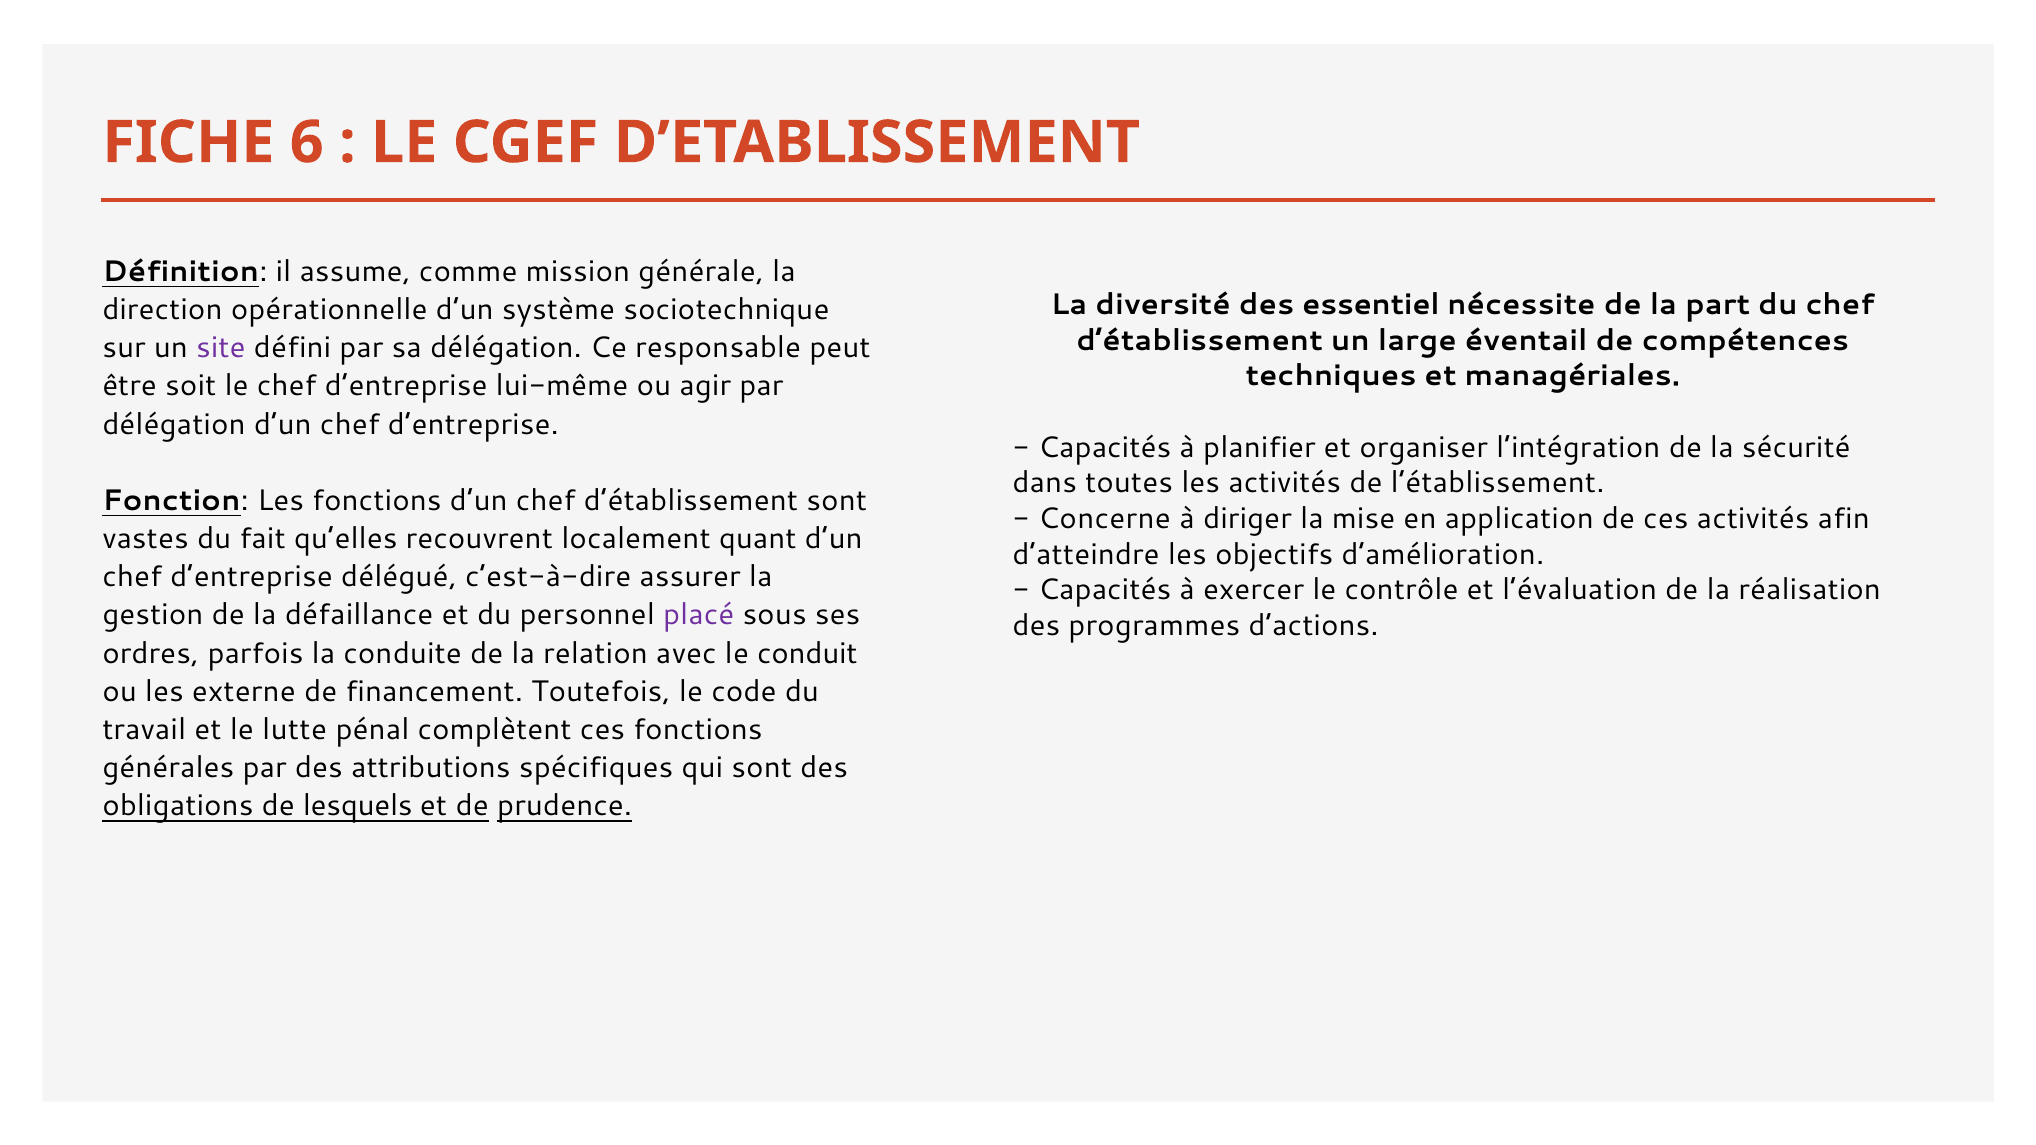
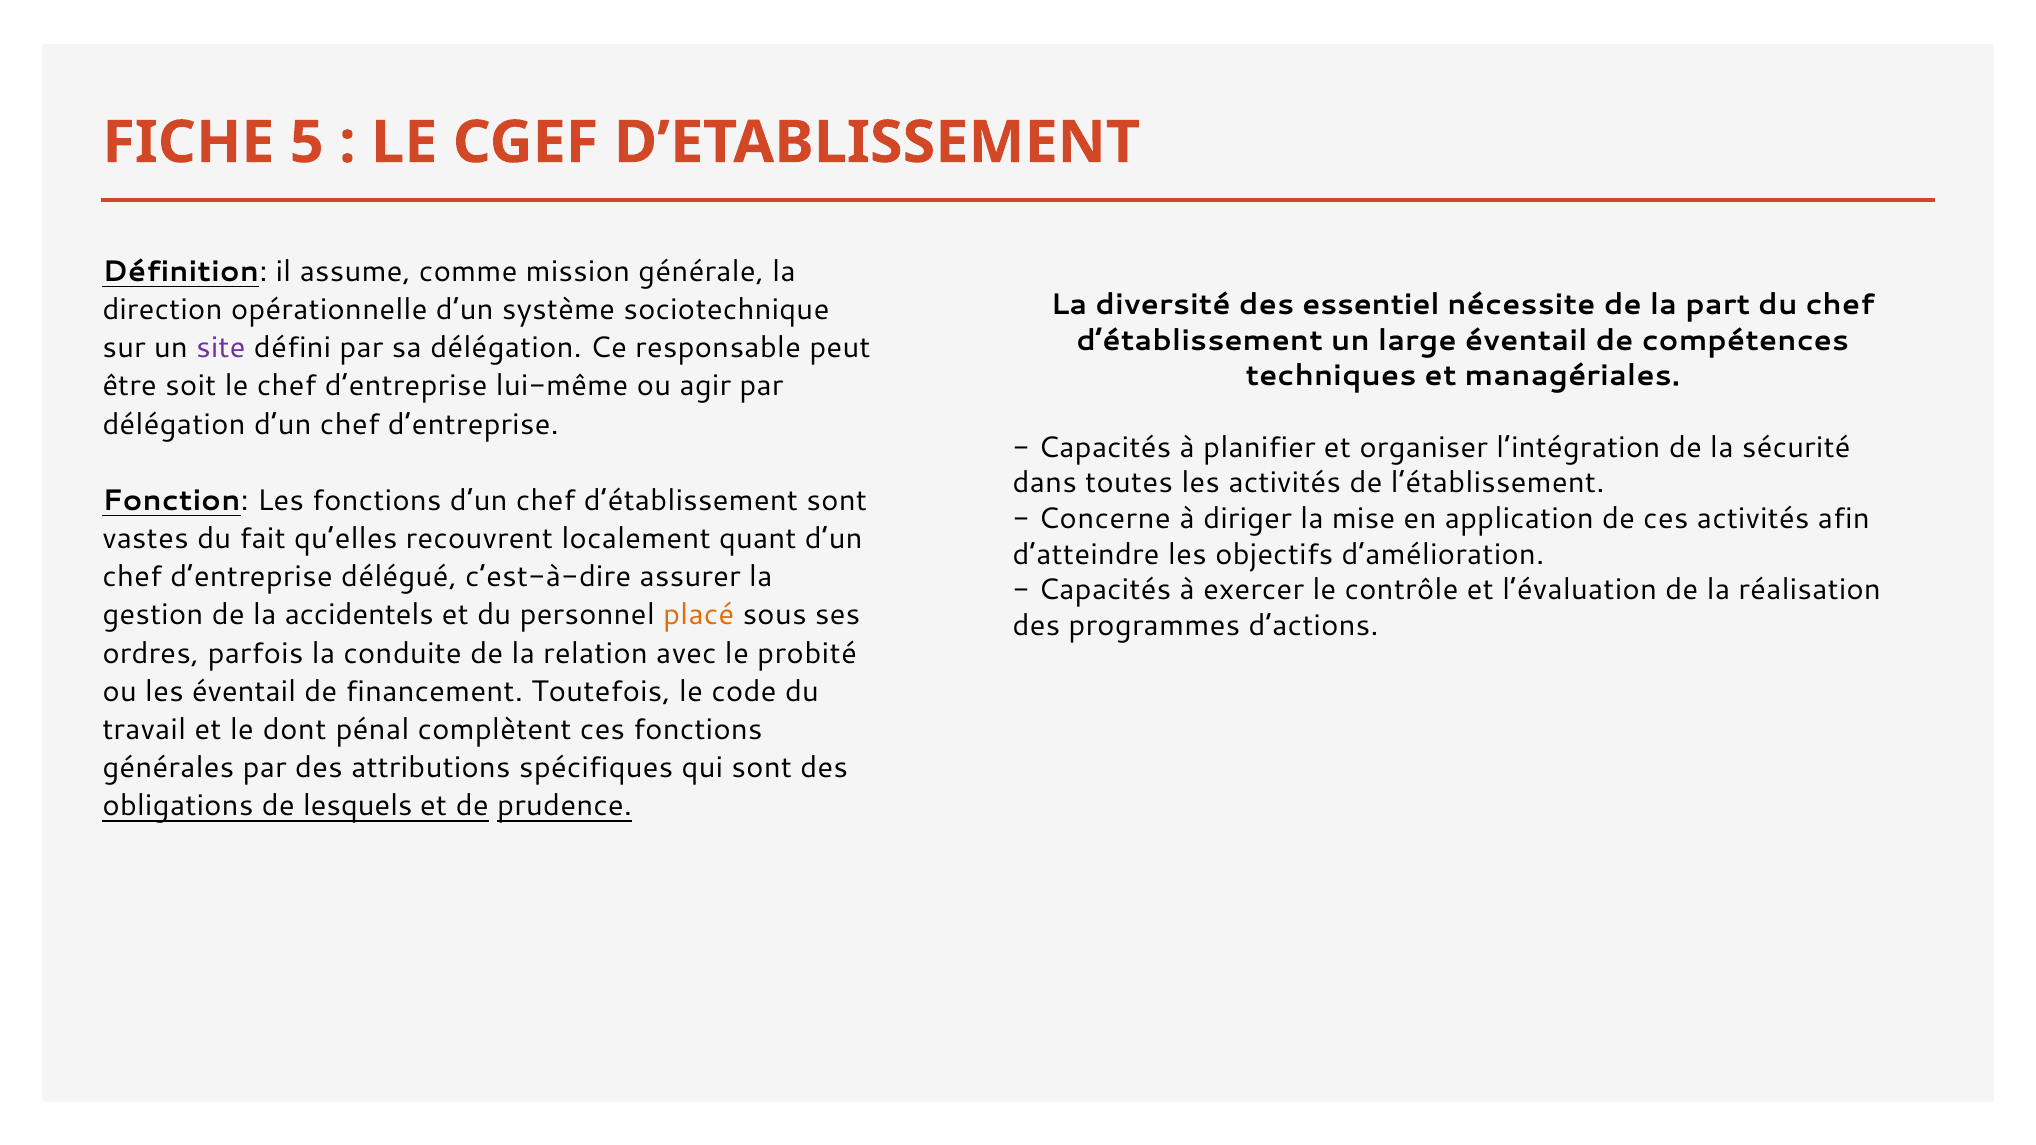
6: 6 -> 5
défaillance: défaillance -> accidentels
placé colour: purple -> orange
conduit: conduit -> probité
les externe: externe -> éventail
lutte: lutte -> dont
